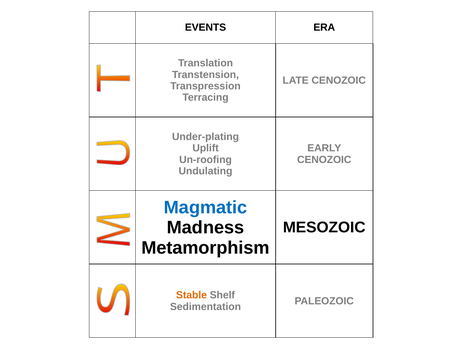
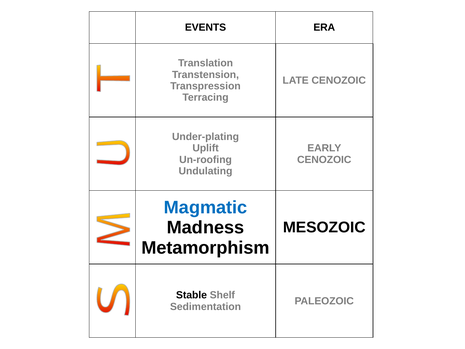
Stable colour: orange -> black
